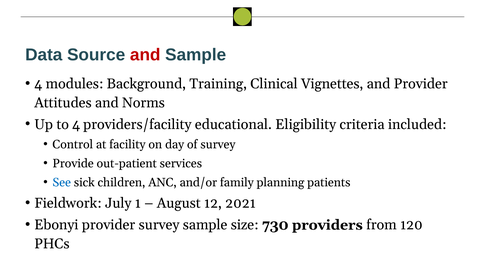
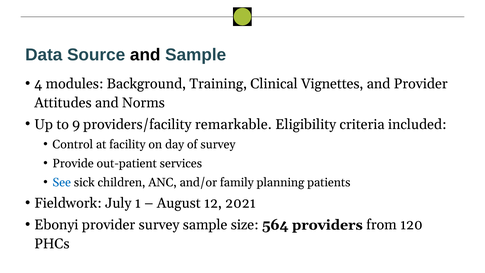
and at (145, 55) colour: red -> black
to 4: 4 -> 9
educational: educational -> remarkable
730: 730 -> 564
